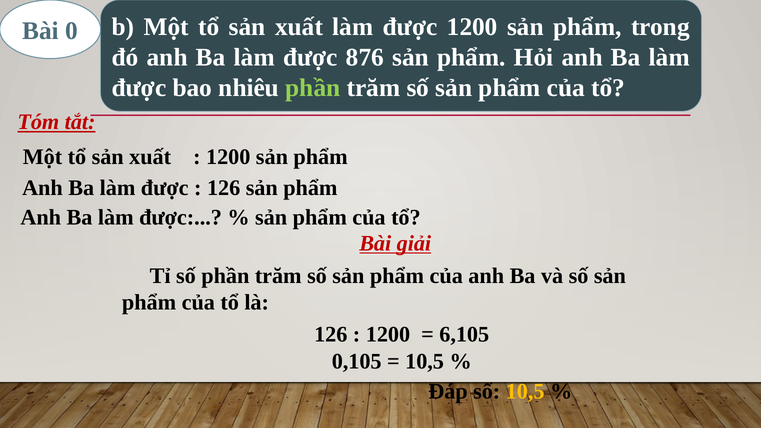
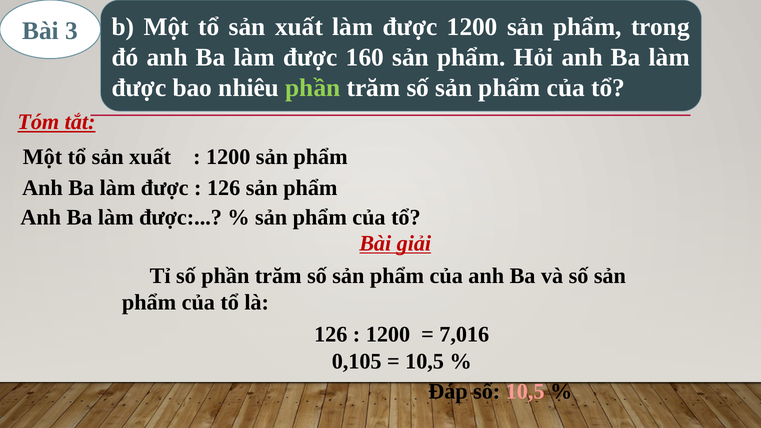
0: 0 -> 3
876: 876 -> 160
6,105: 6,105 -> 7,016
10,5 at (525, 391) colour: yellow -> pink
